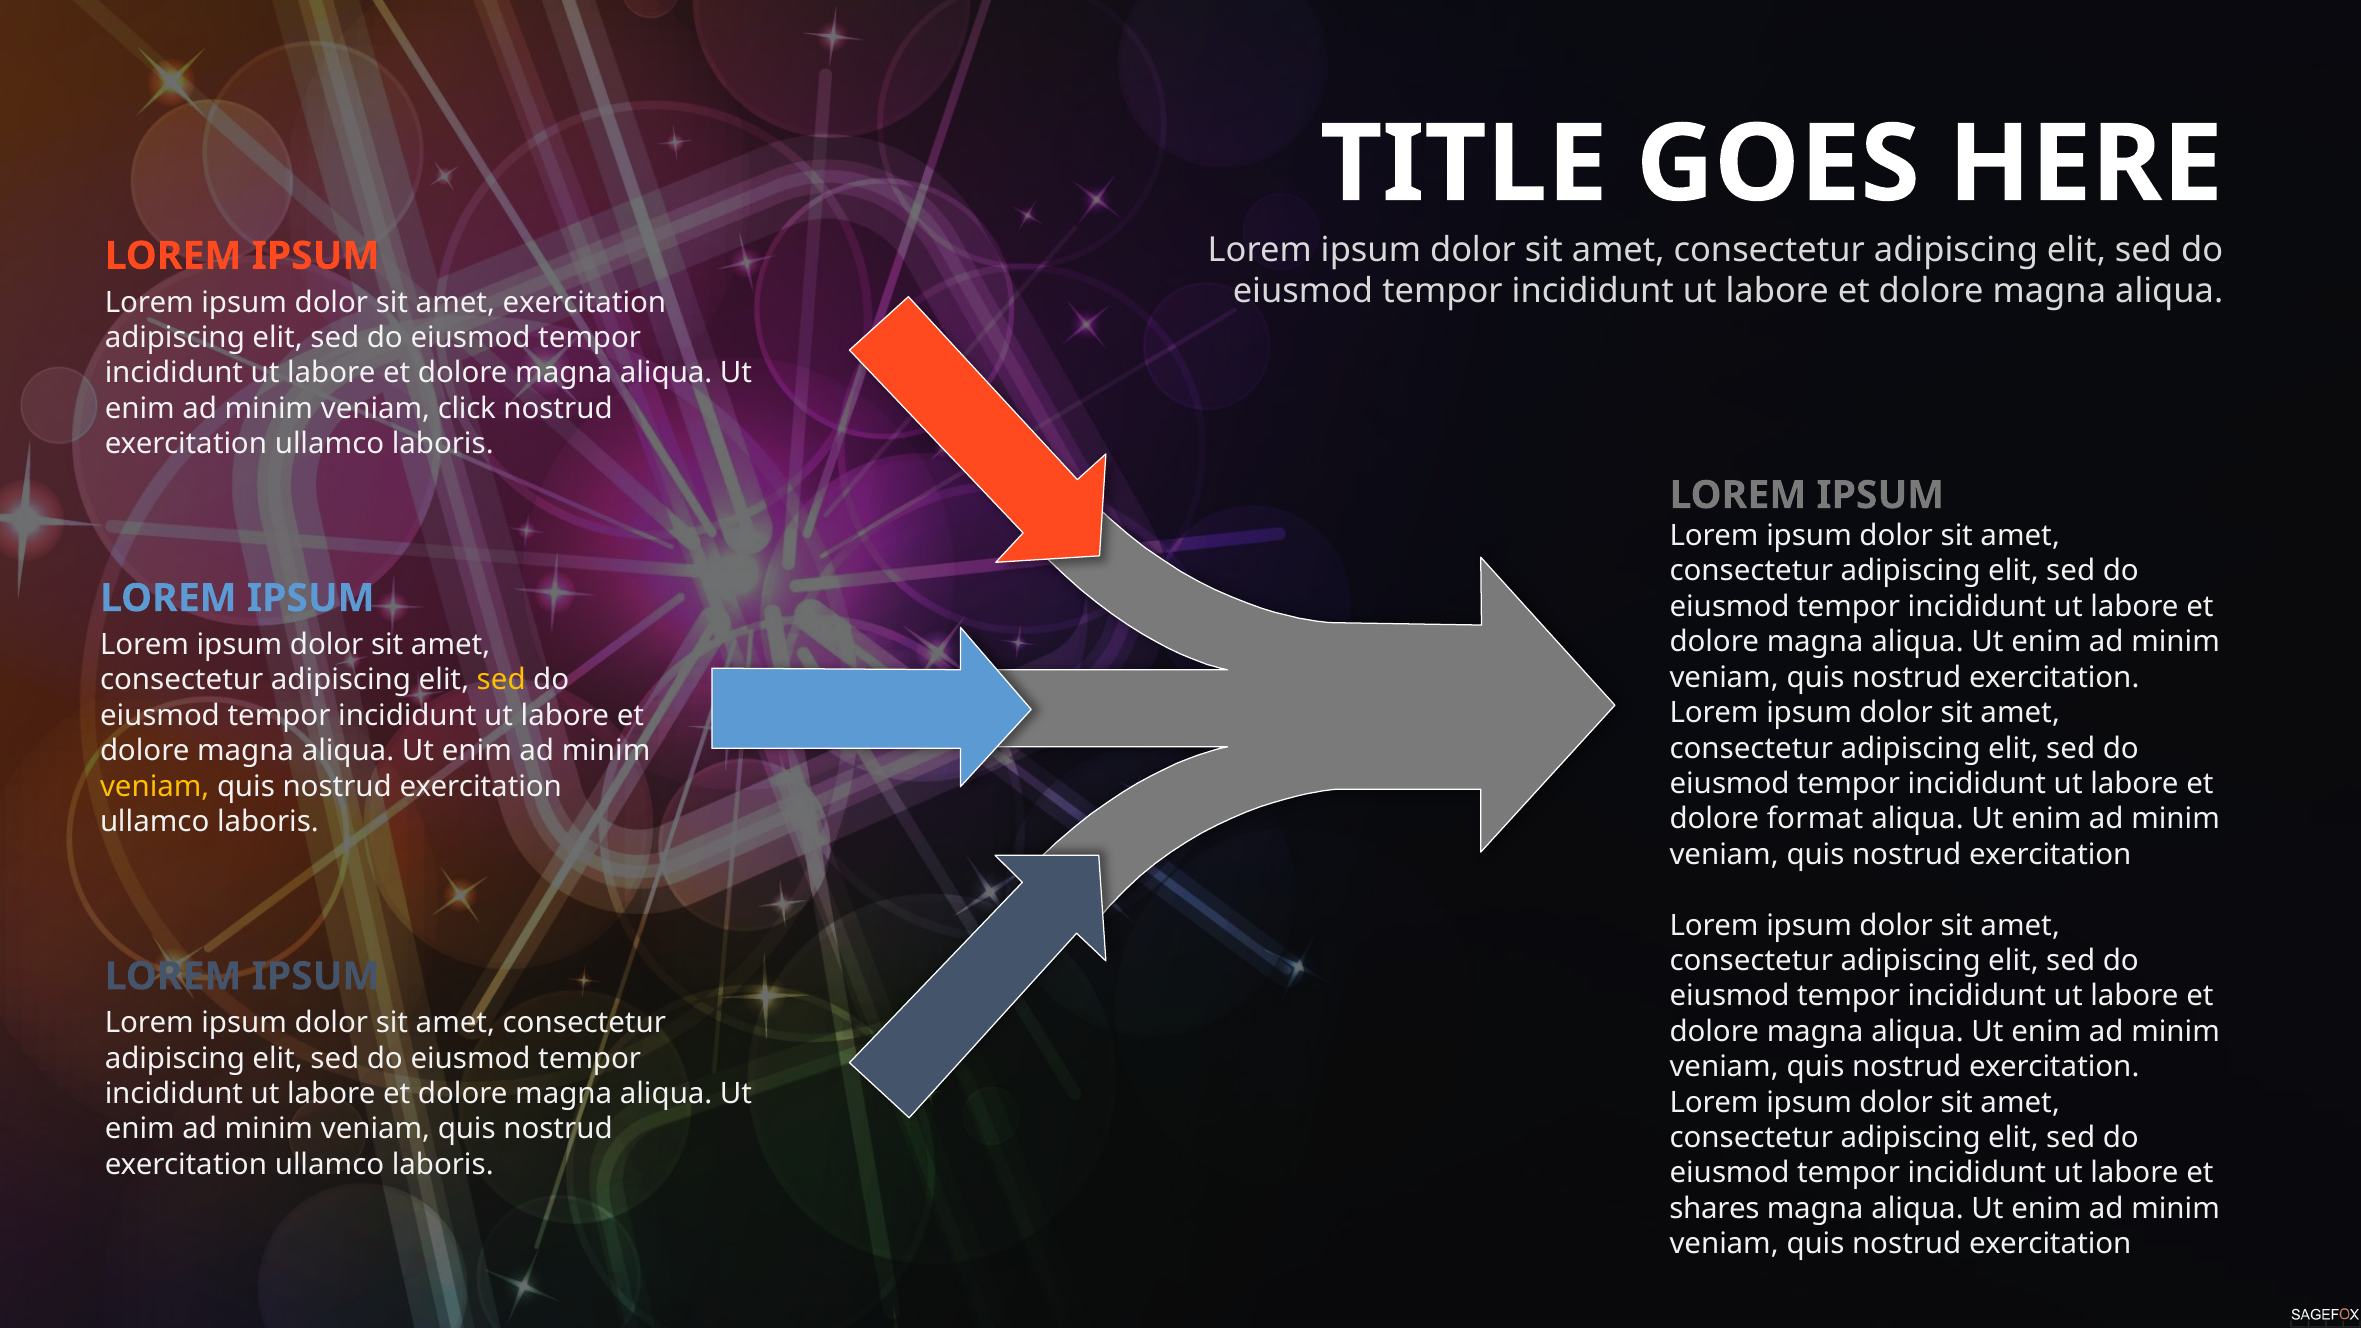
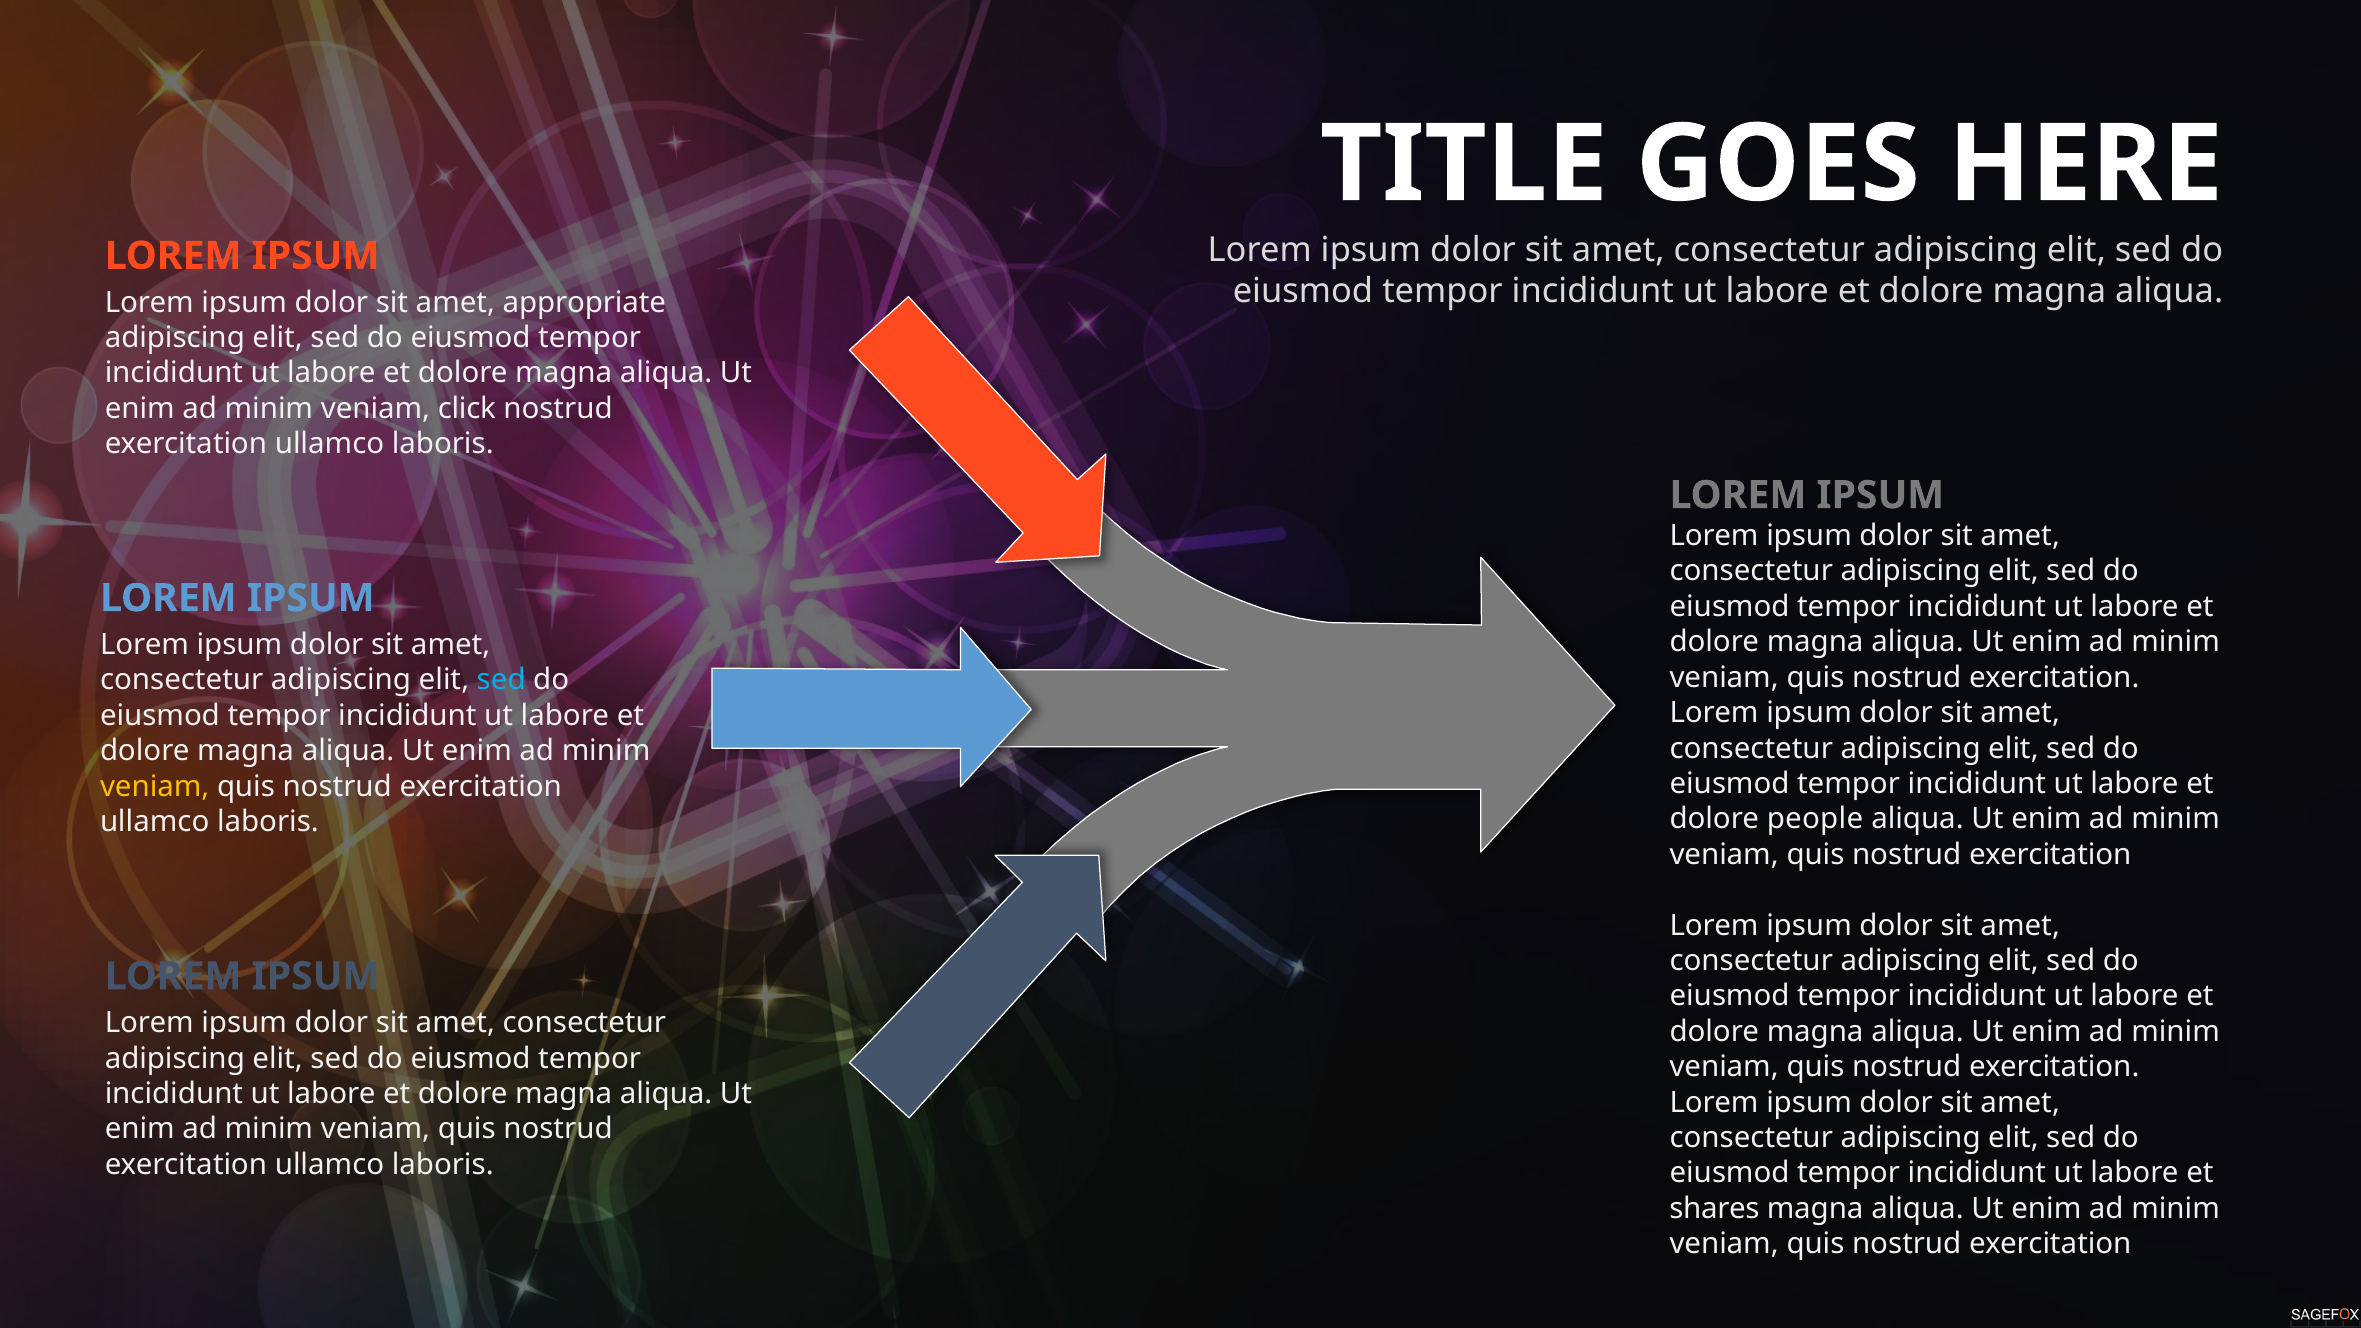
amet exercitation: exercitation -> appropriate
sed at (501, 680) colour: yellow -> light blue
format: format -> people
